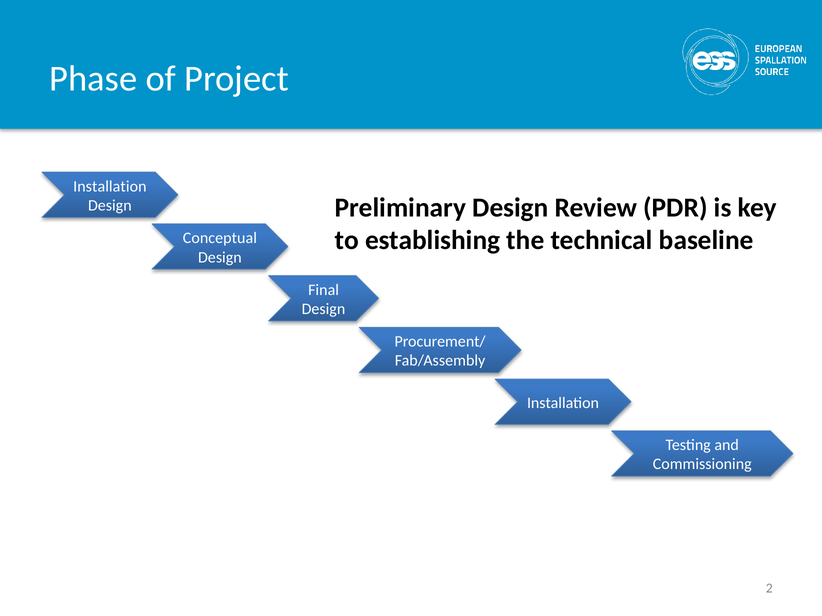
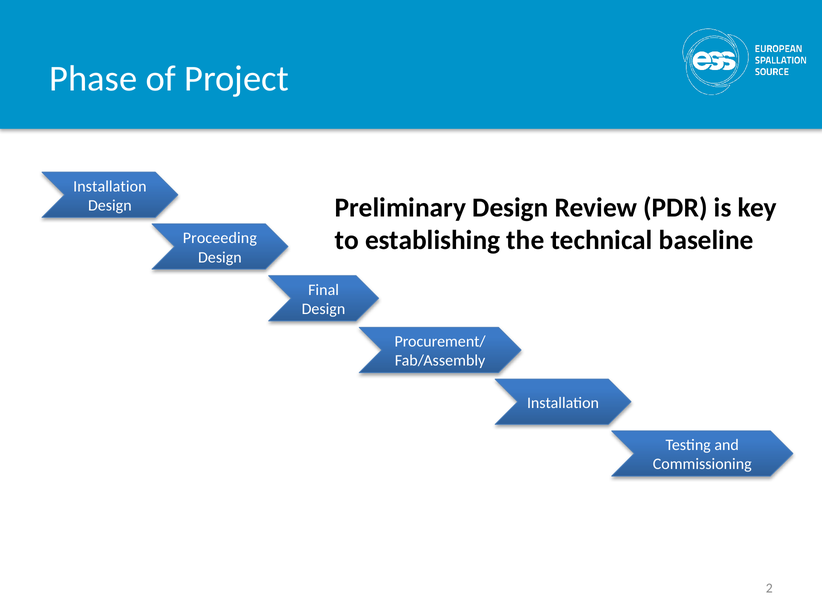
Conceptual: Conceptual -> Proceeding
